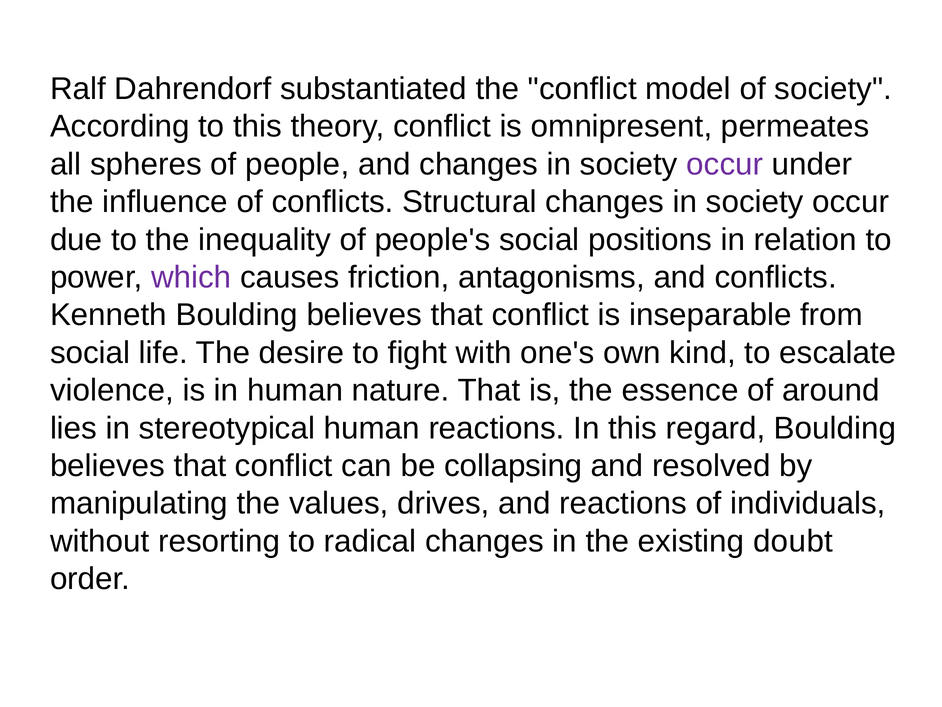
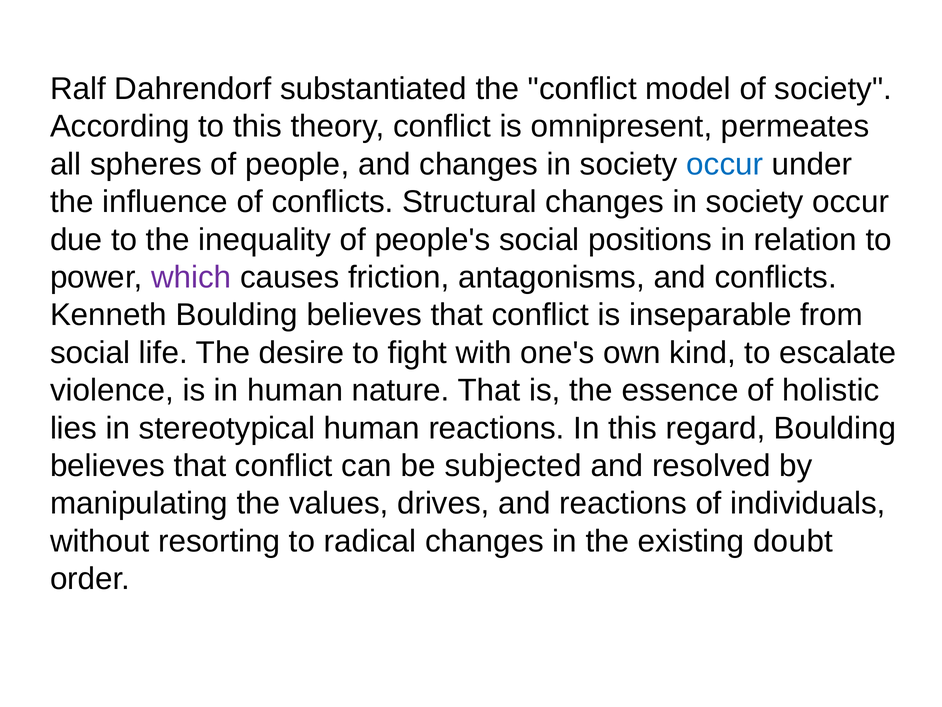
occur at (725, 164) colour: purple -> blue
around: around -> holistic
collapsing: collapsing -> subjected
